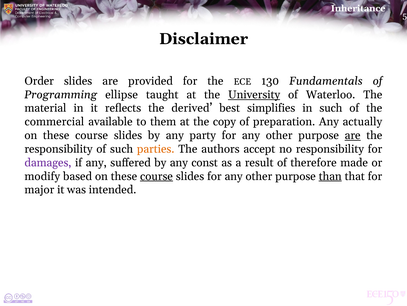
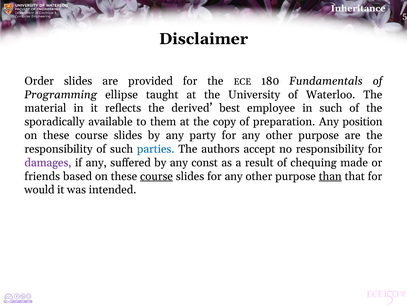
130: 130 -> 180
University underline: present -> none
simplifies: simplifies -> employee
commercial: commercial -> sporadically
actually: actually -> position
are at (353, 135) underline: present -> none
parties colour: orange -> blue
therefore: therefore -> chequing
modify: modify -> friends
major: major -> would
